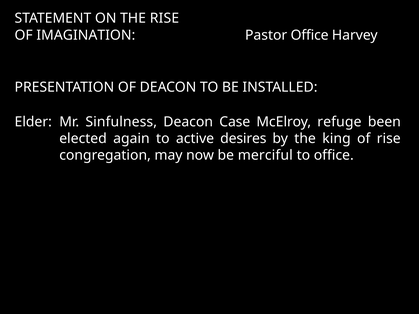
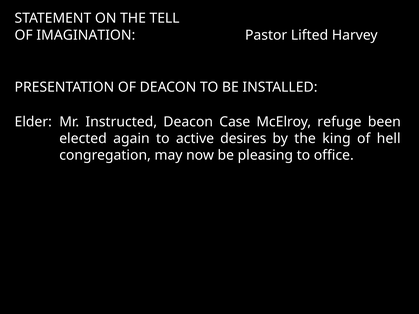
THE RISE: RISE -> TELL
Pastor Office: Office -> Lifted
Sinfulness: Sinfulness -> Instructed
of rise: rise -> hell
merciful: merciful -> pleasing
